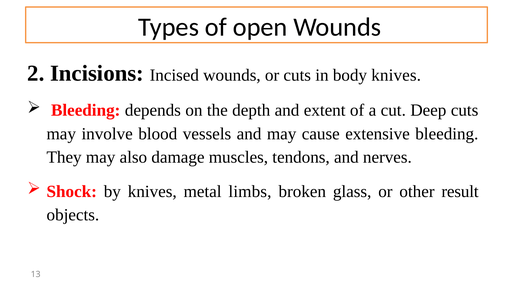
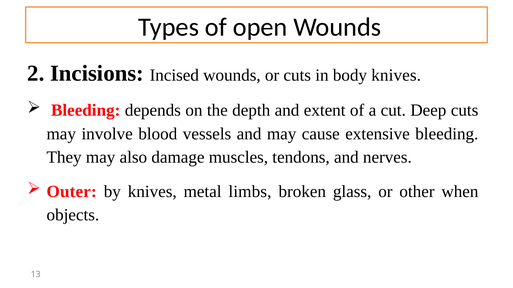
Shock: Shock -> Outer
result: result -> when
